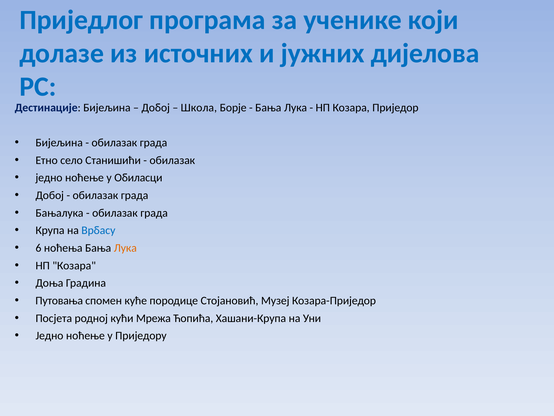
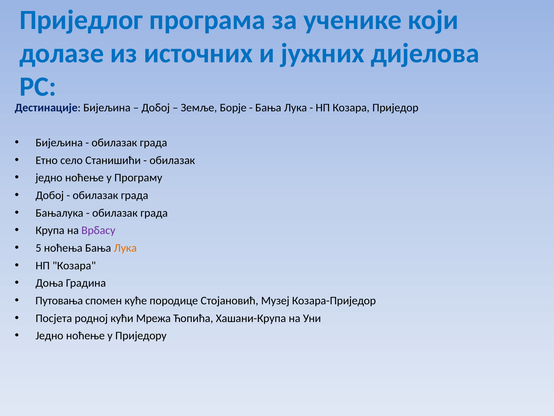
Школа: Школа -> Земље
Обиласци: Обиласци -> Програму
Врбасу colour: blue -> purple
6: 6 -> 5
